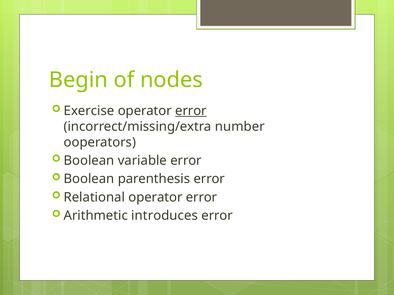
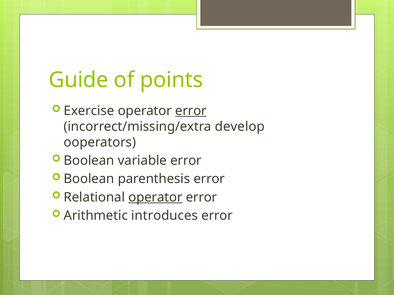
Begin: Begin -> Guide
nodes: nodes -> points
number: number -> develop
operator at (155, 198) underline: none -> present
